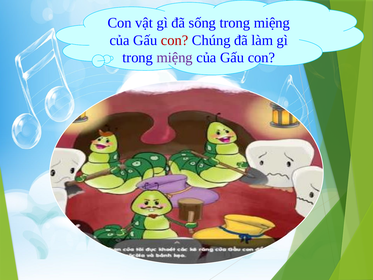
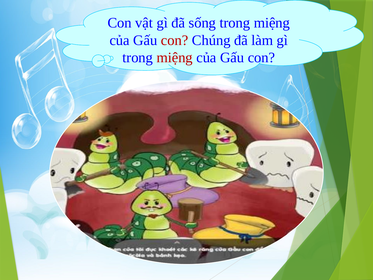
miệng at (175, 58) colour: purple -> red
